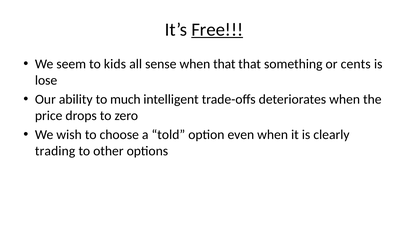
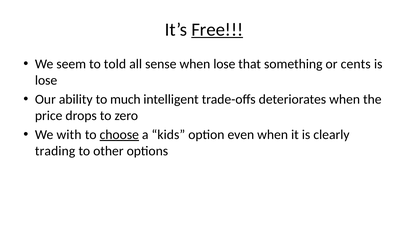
kids: kids -> told
when that: that -> lose
wish: wish -> with
choose underline: none -> present
told: told -> kids
